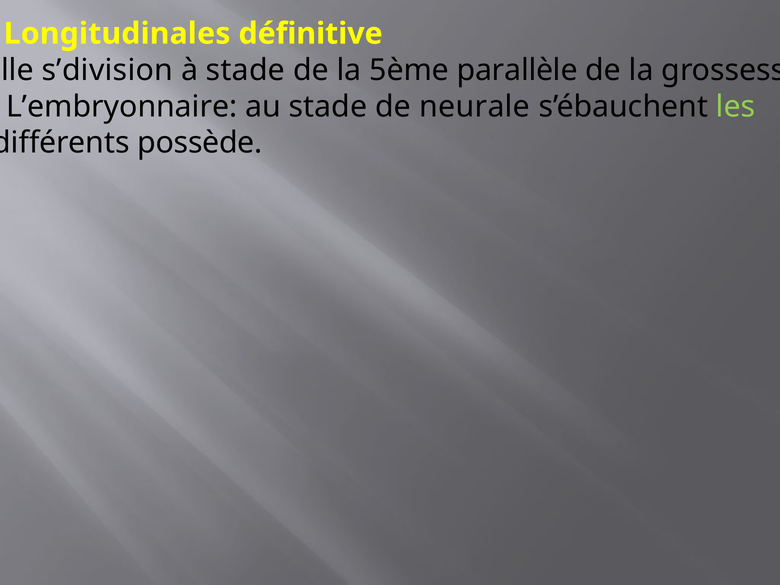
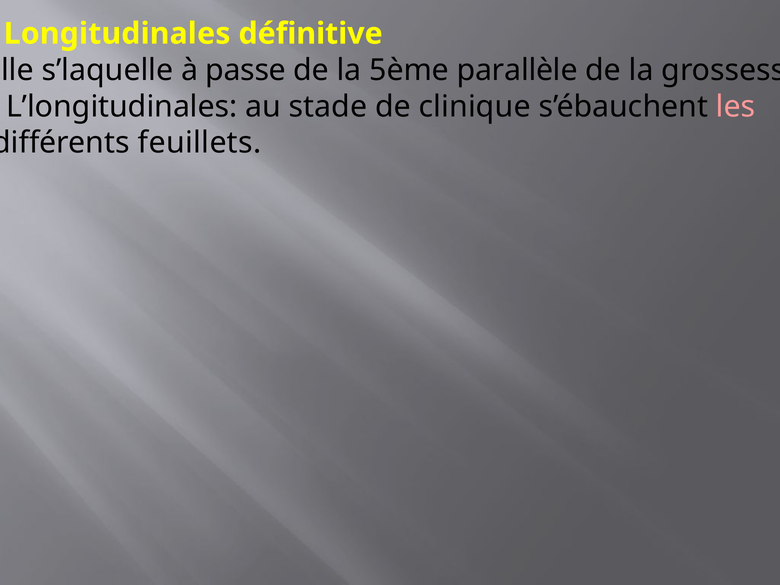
s’division: s’division -> s’laquelle
à stade: stade -> passe
L’embryonnaire: L’embryonnaire -> L’longitudinales
neurale: neurale -> clinique
les colour: light green -> pink
possède: possède -> feuillets
